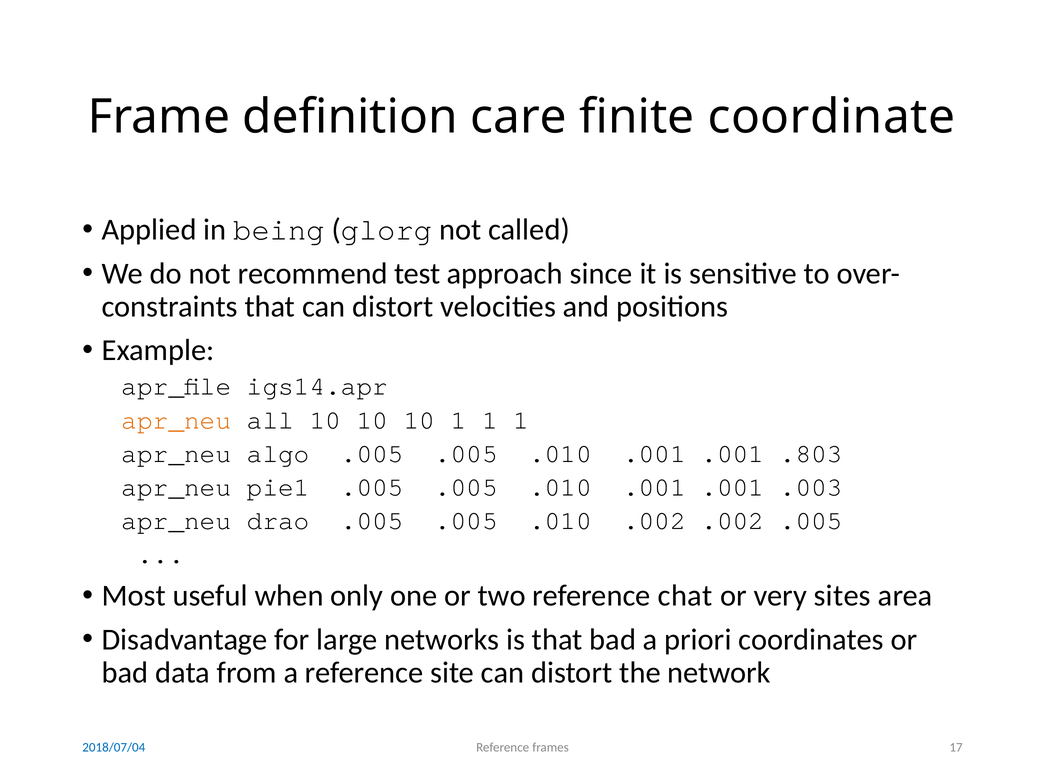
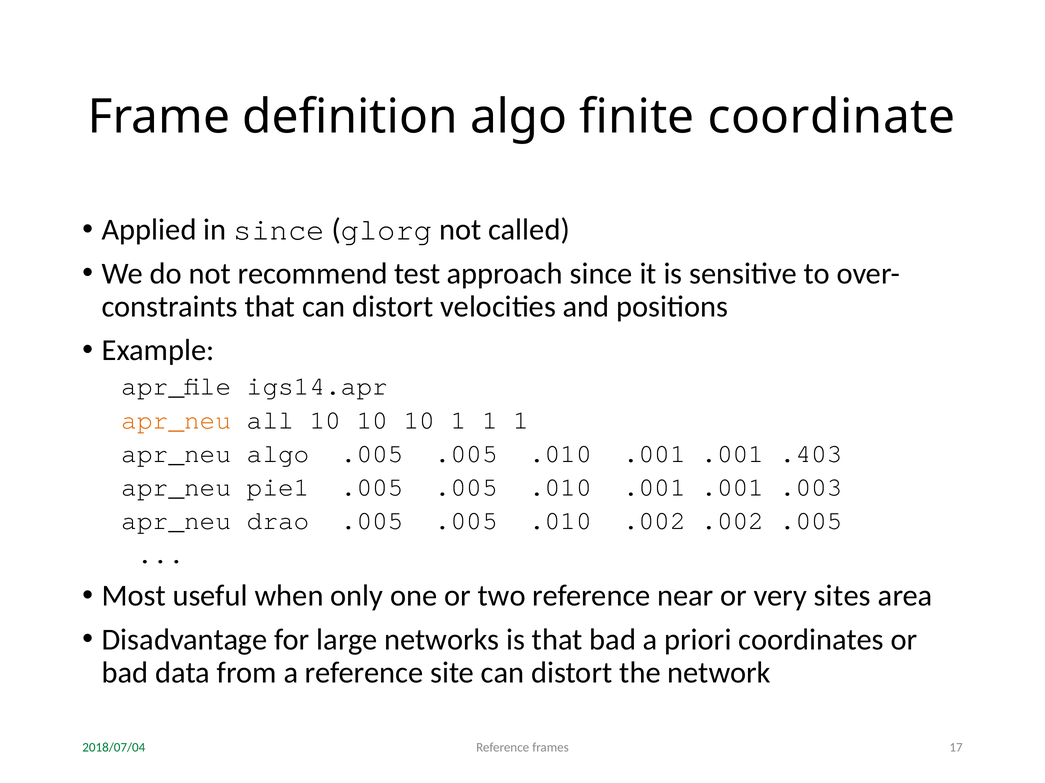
definition care: care -> algo
in being: being -> since
.803: .803 -> .403
chat: chat -> near
2018/07/04 colour: blue -> green
